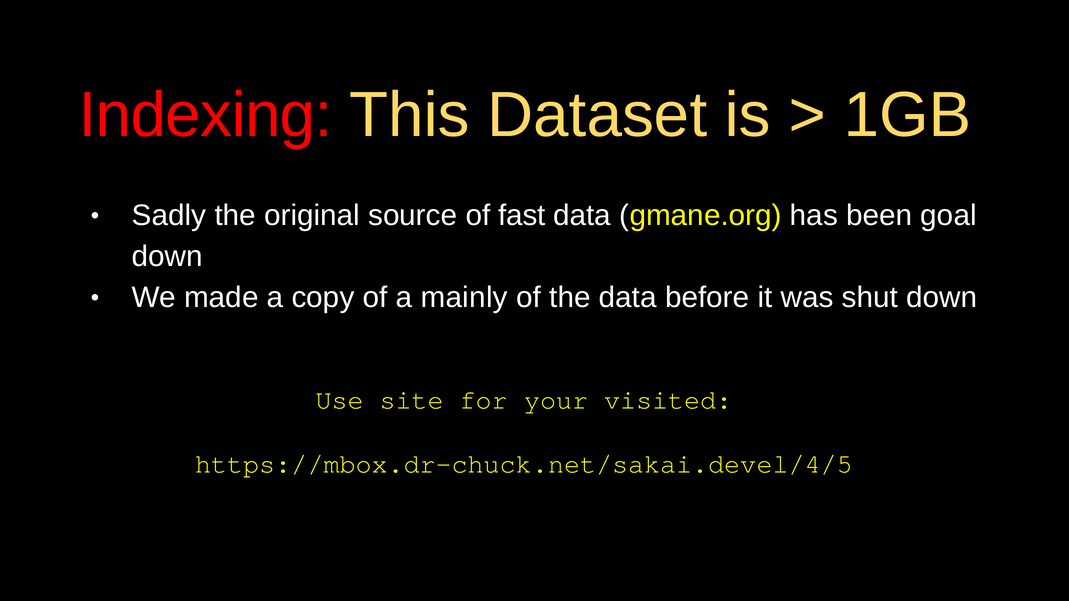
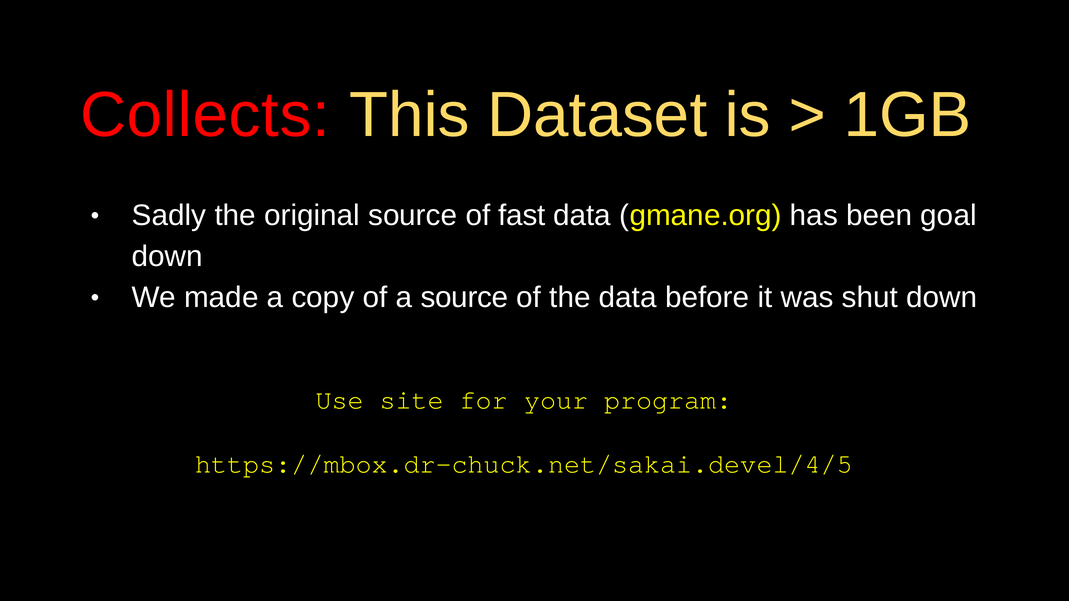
Indexing: Indexing -> Collects
a mainly: mainly -> source
visited: visited -> program
